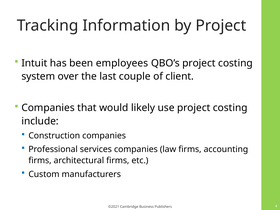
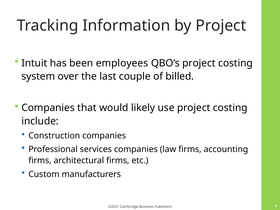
client: client -> billed
